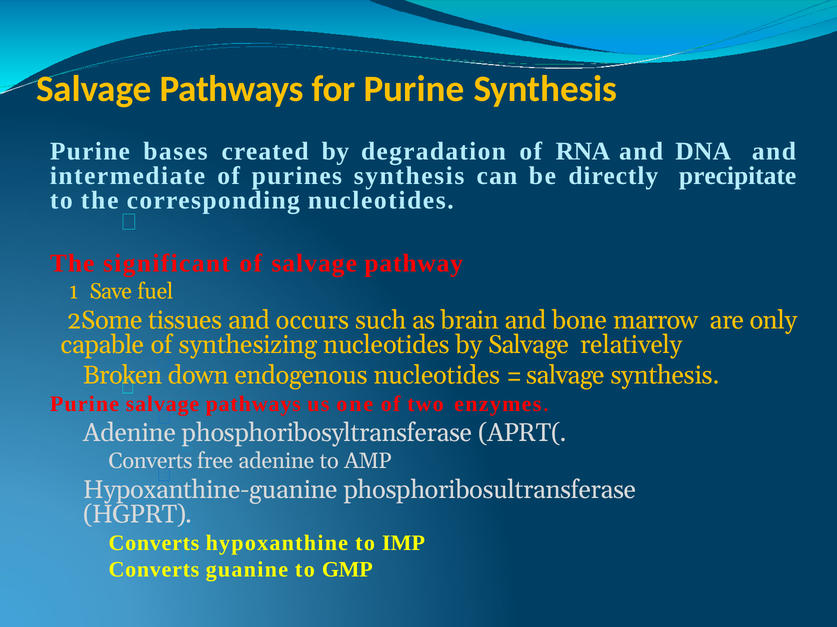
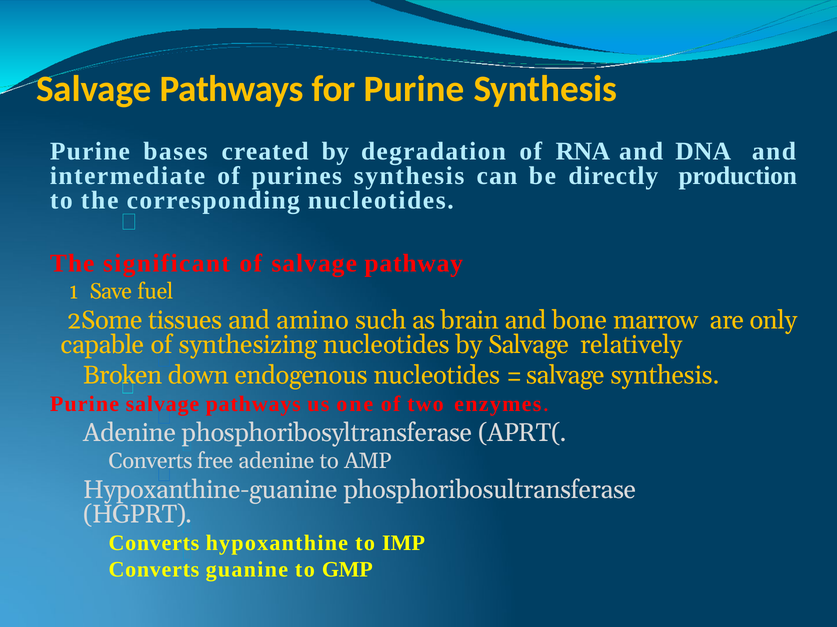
precipitate: precipitate -> production
occurs: occurs -> amino
